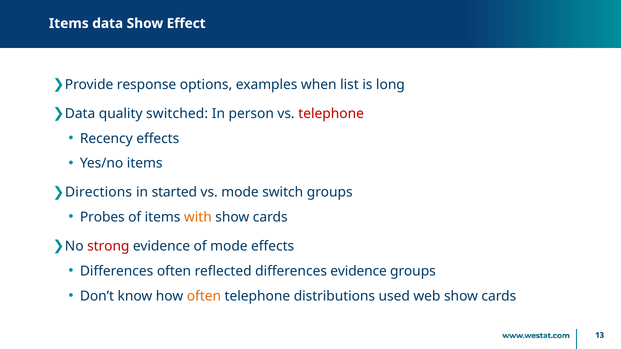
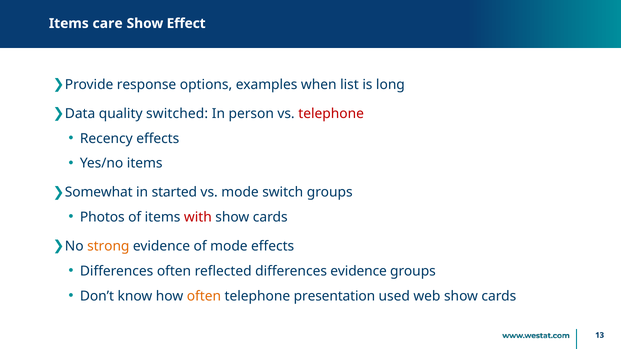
Items data: data -> care
Directions: Directions -> Somewhat
Probes: Probes -> Photos
with colour: orange -> red
strong colour: red -> orange
distributions: distributions -> presentation
